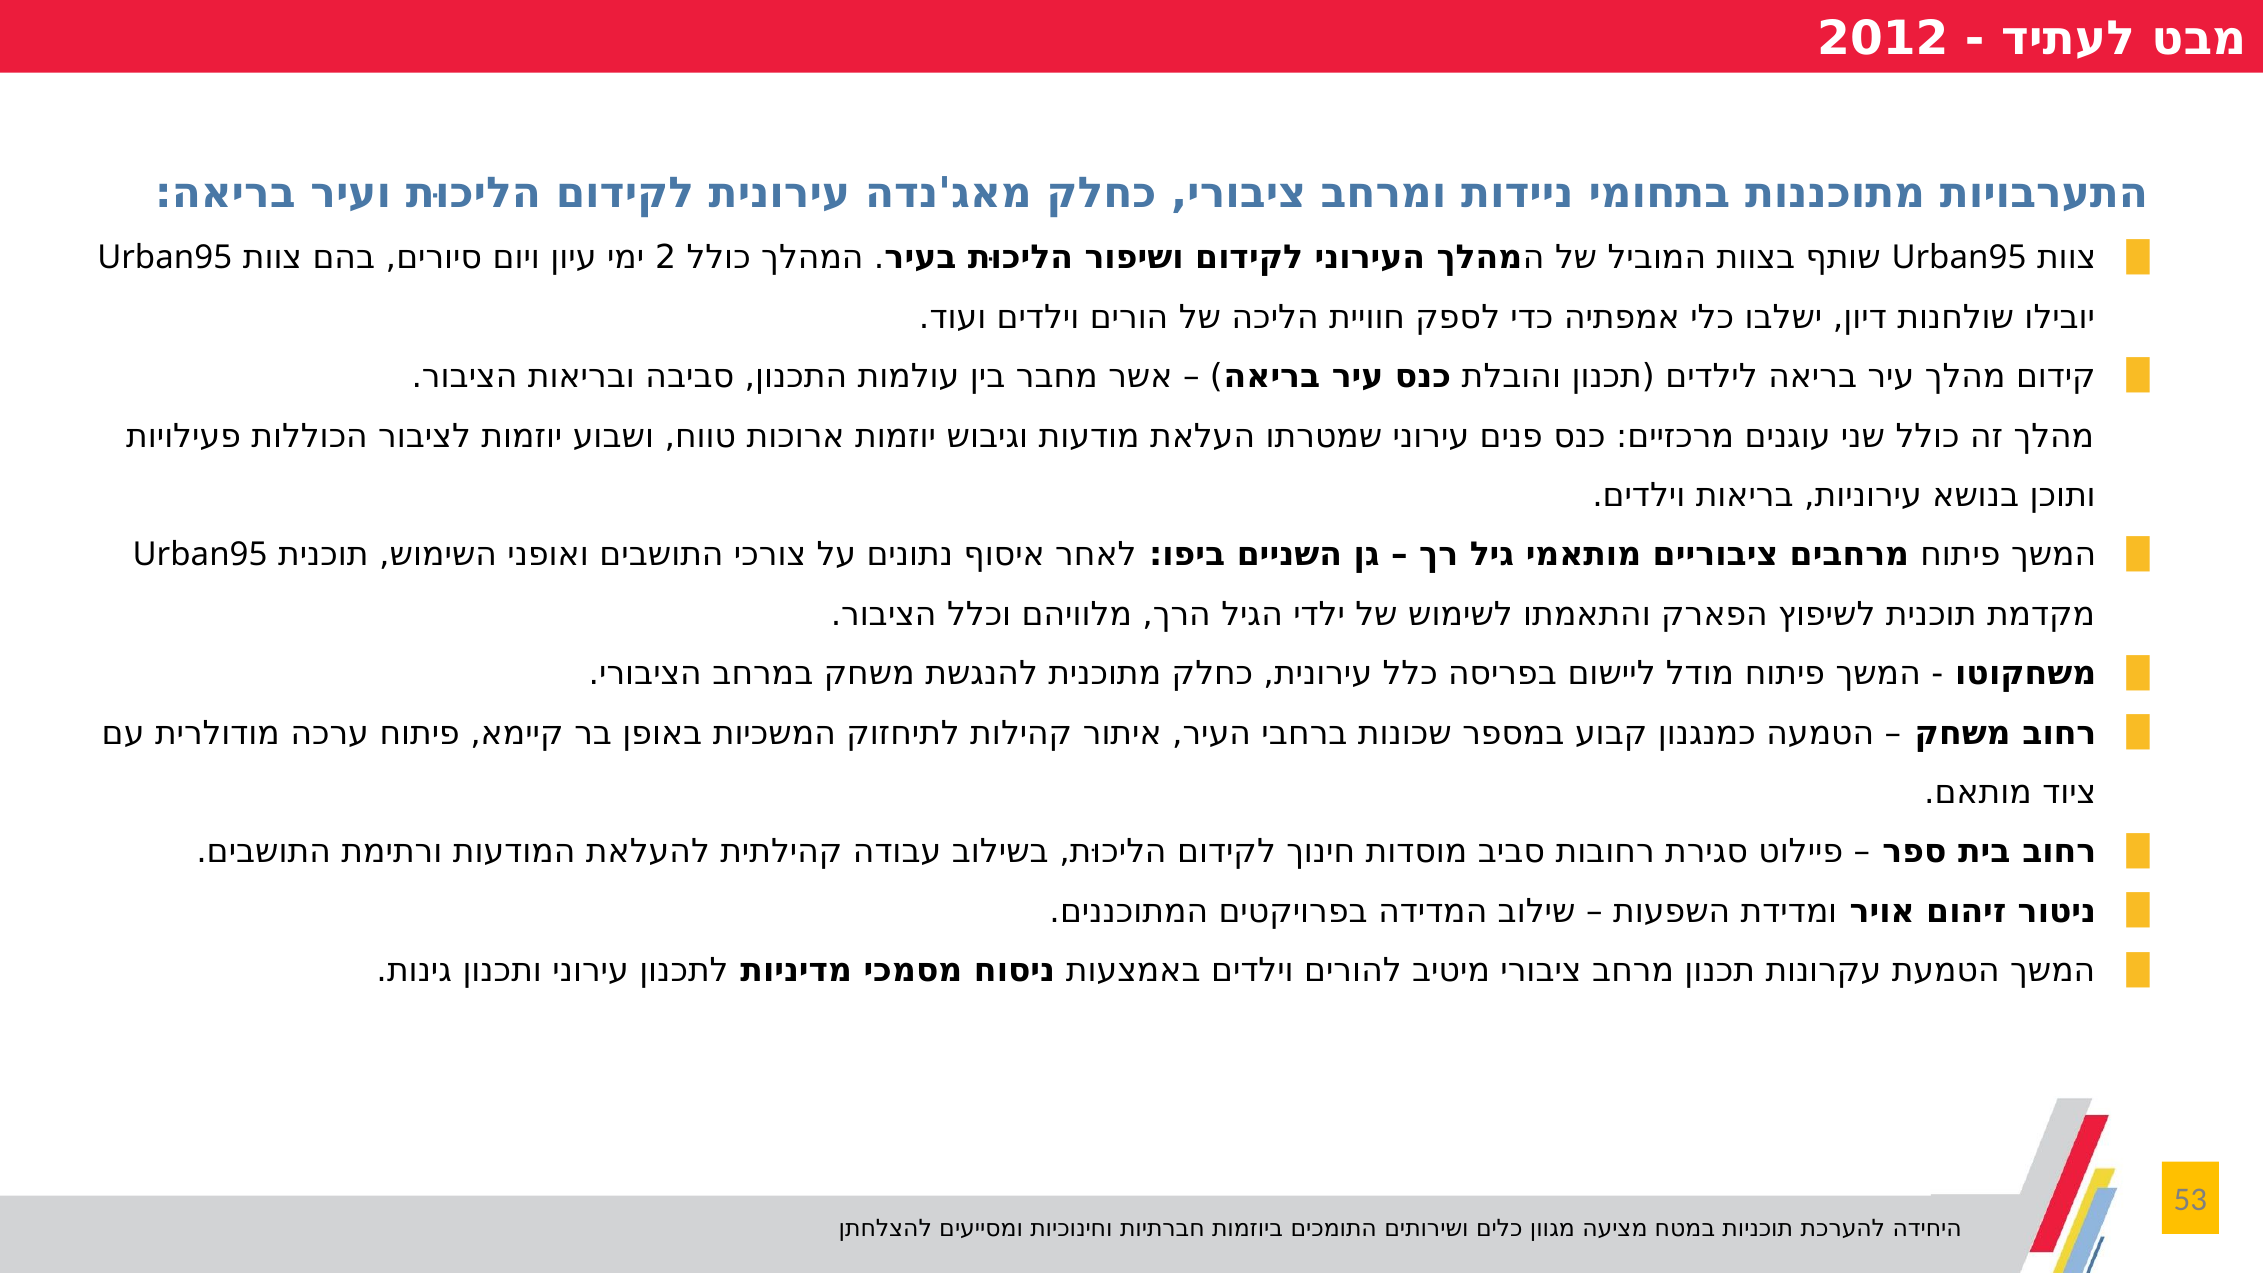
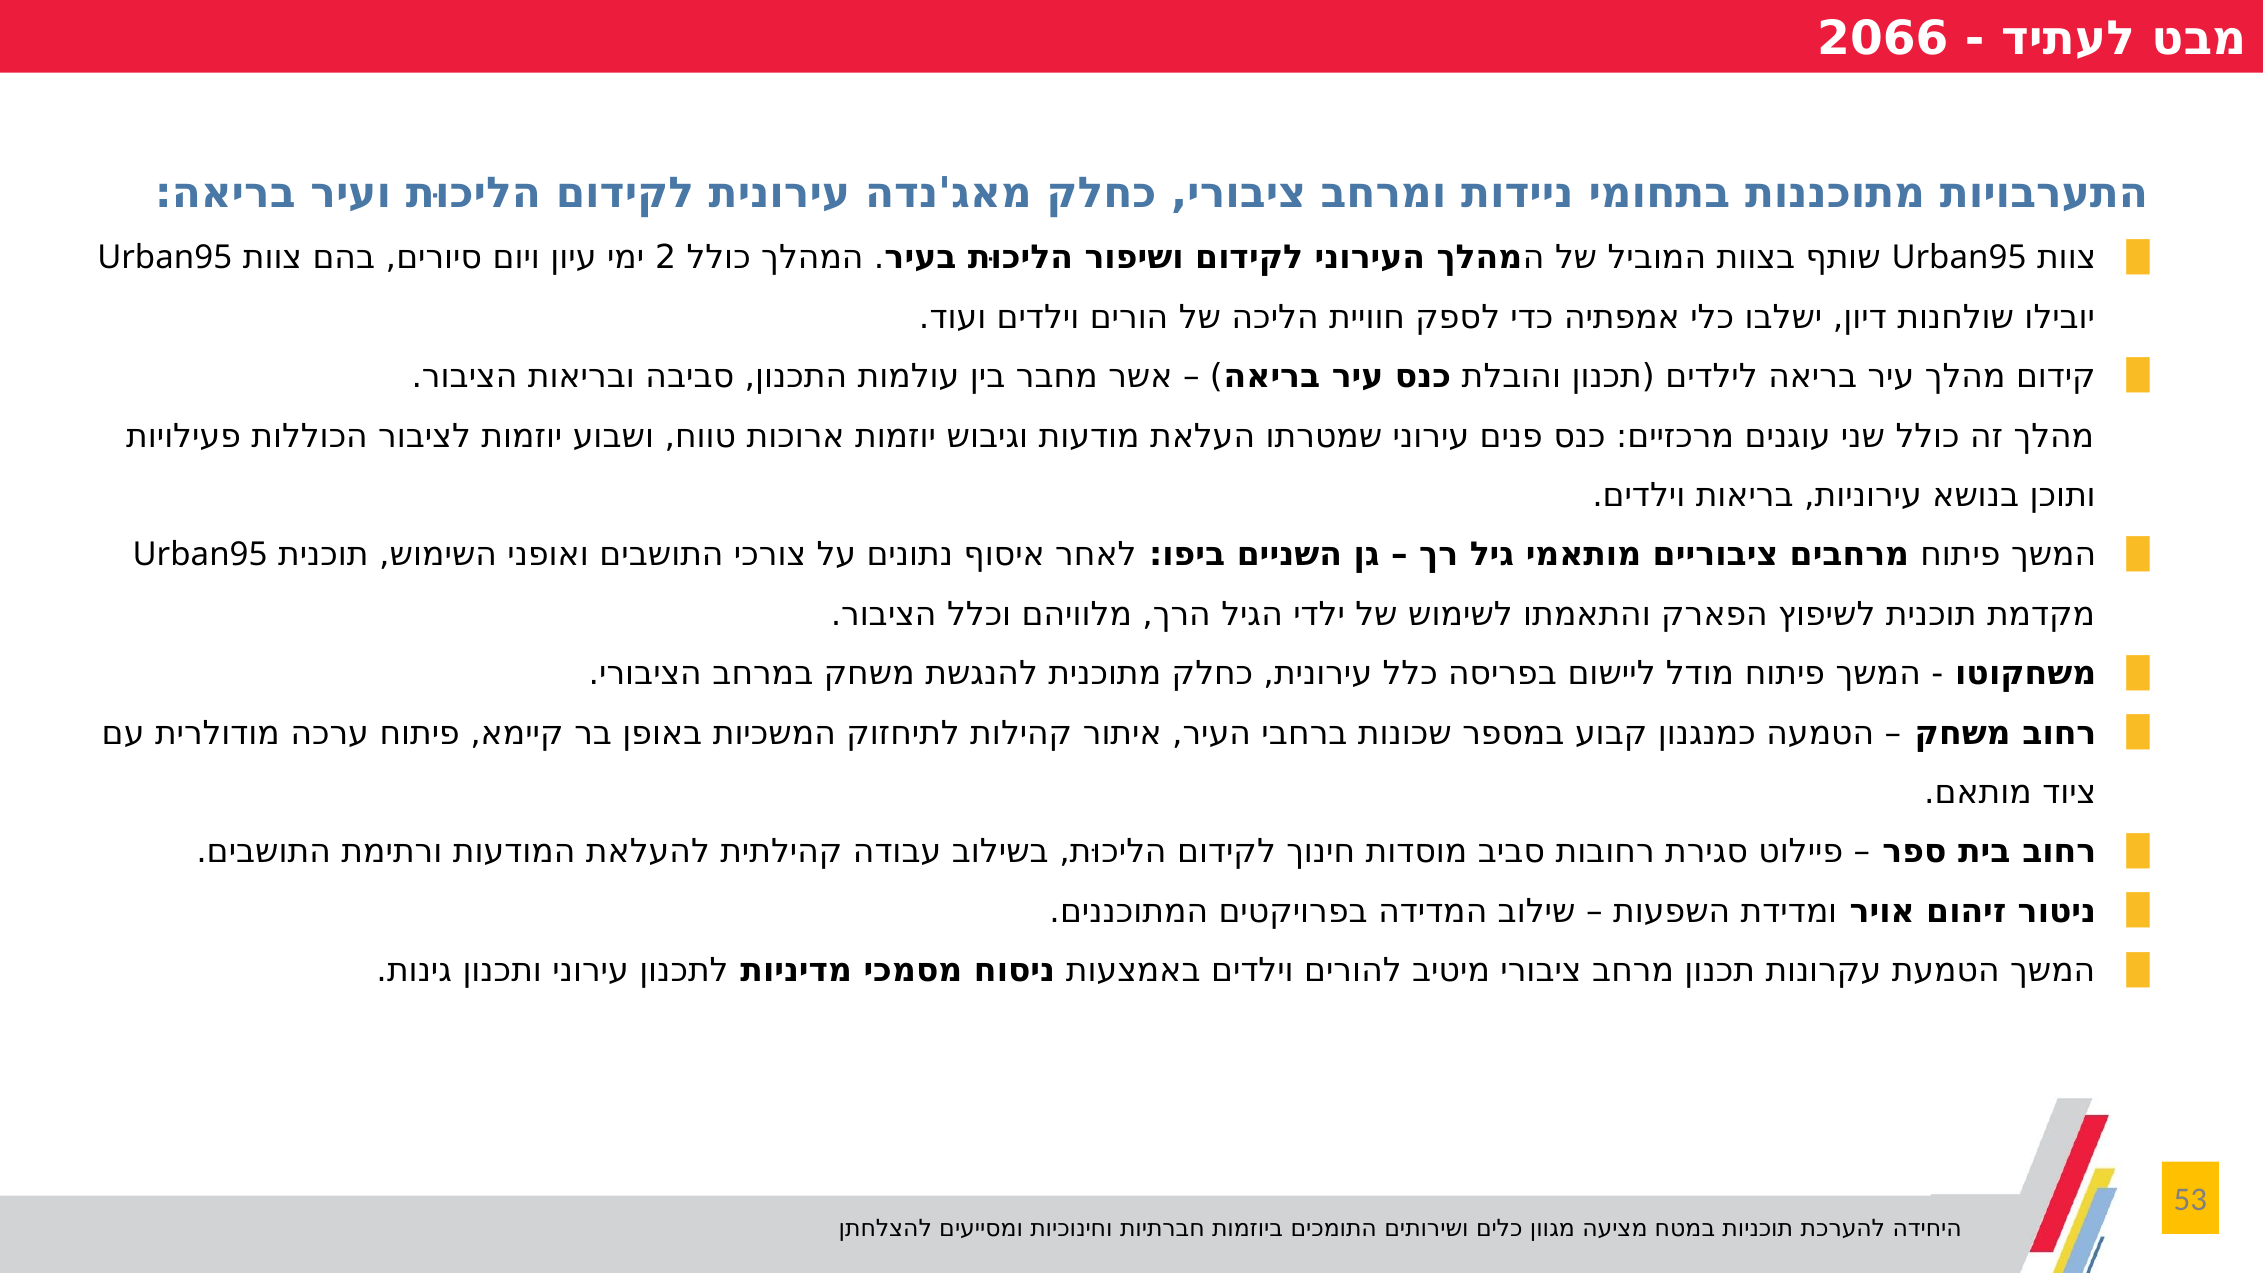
2012: 2012 -> 2066
